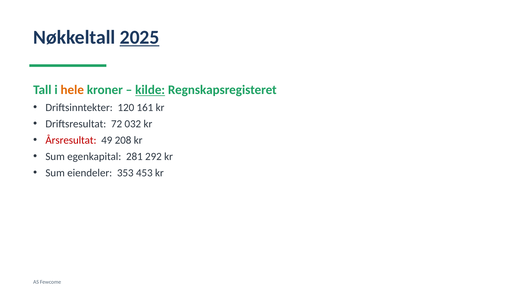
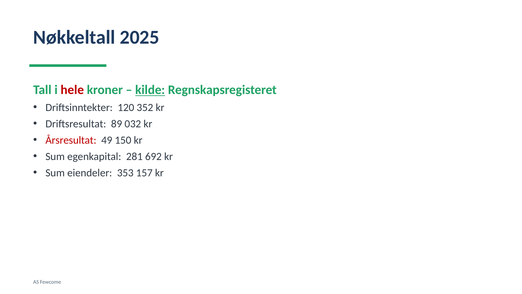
2025 underline: present -> none
hele colour: orange -> red
161: 161 -> 352
72: 72 -> 89
208: 208 -> 150
292: 292 -> 692
453: 453 -> 157
